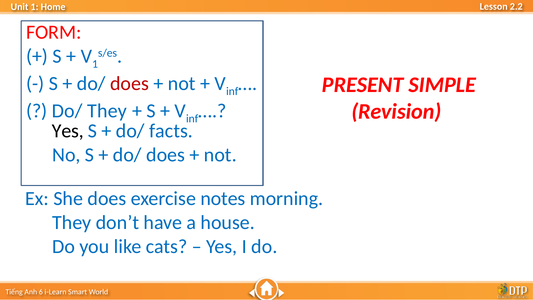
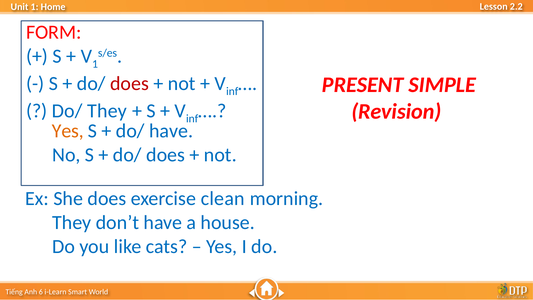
Yes at (68, 131) colour: black -> orange
do/ facts: facts -> have
notes: notes -> clean
